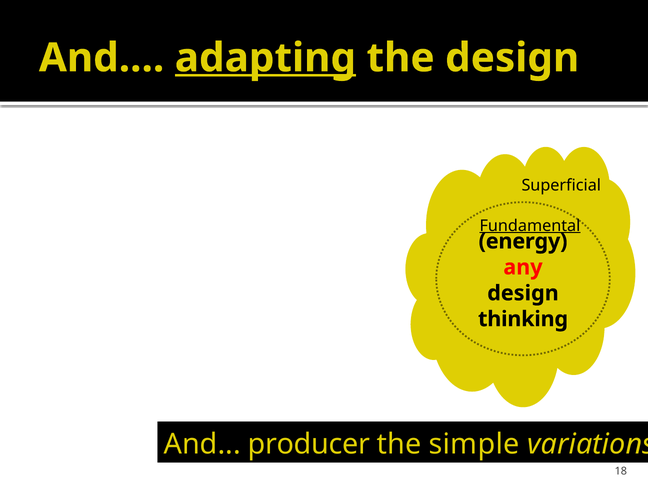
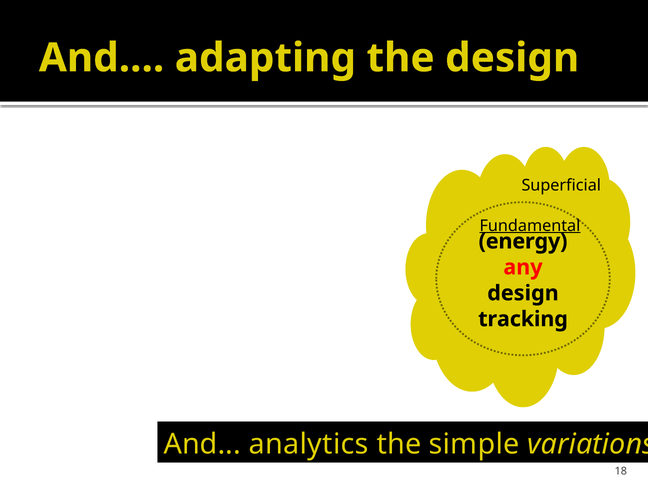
adapting underline: present -> none
thinking: thinking -> tracking
producer: producer -> analytics
